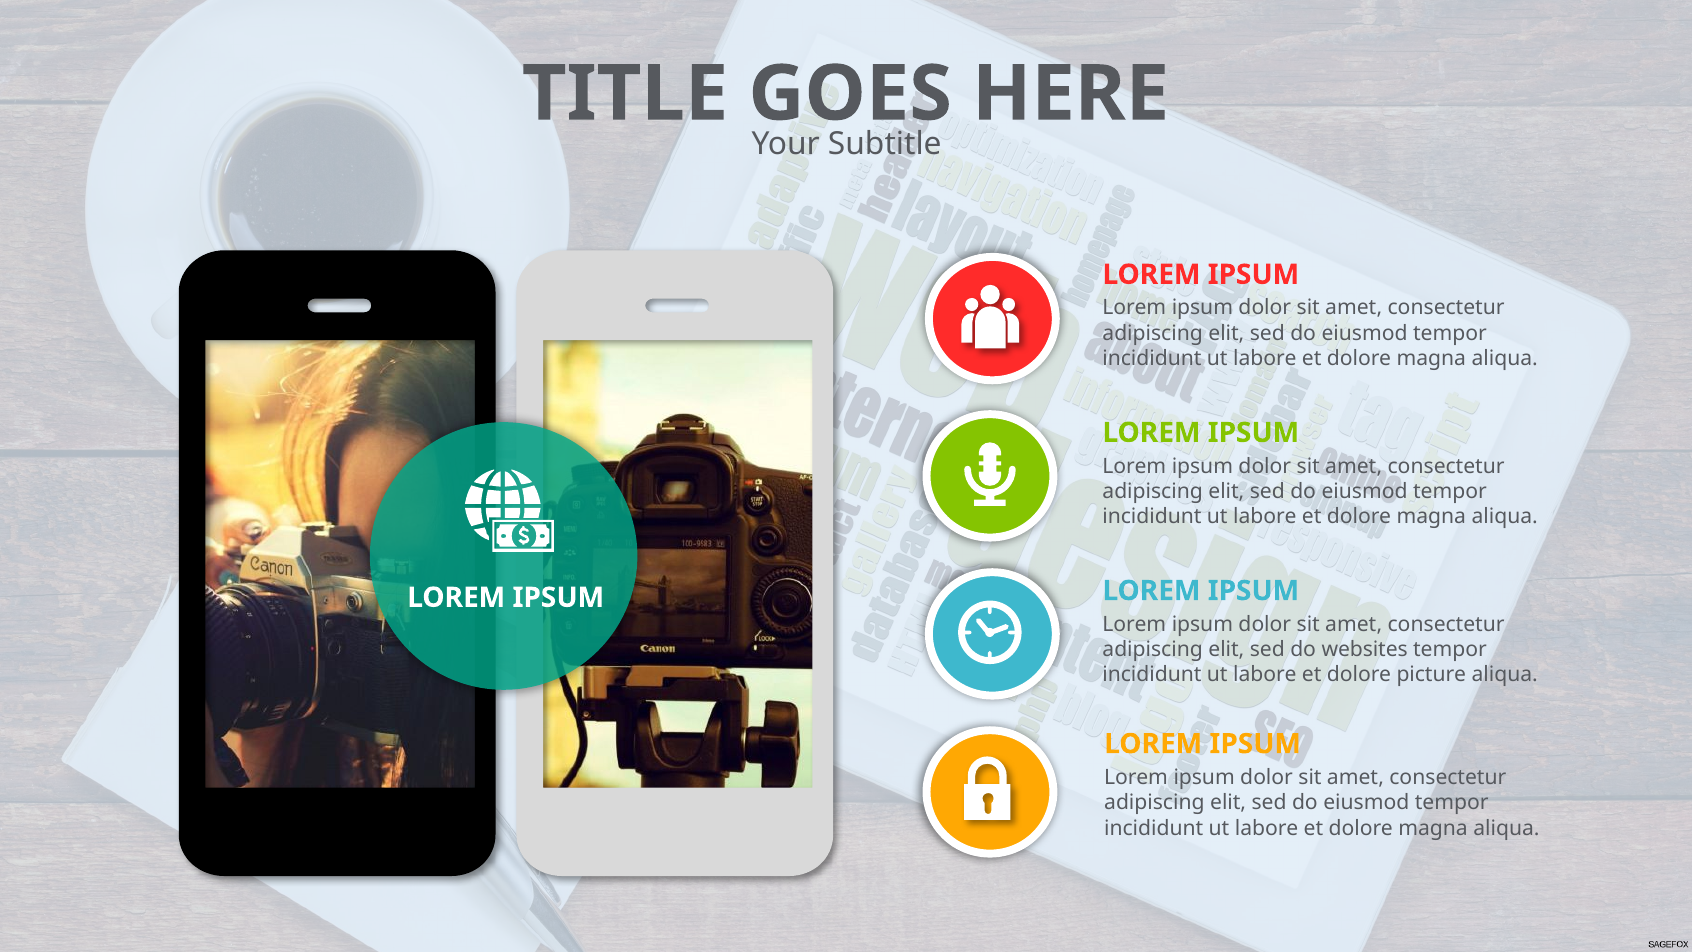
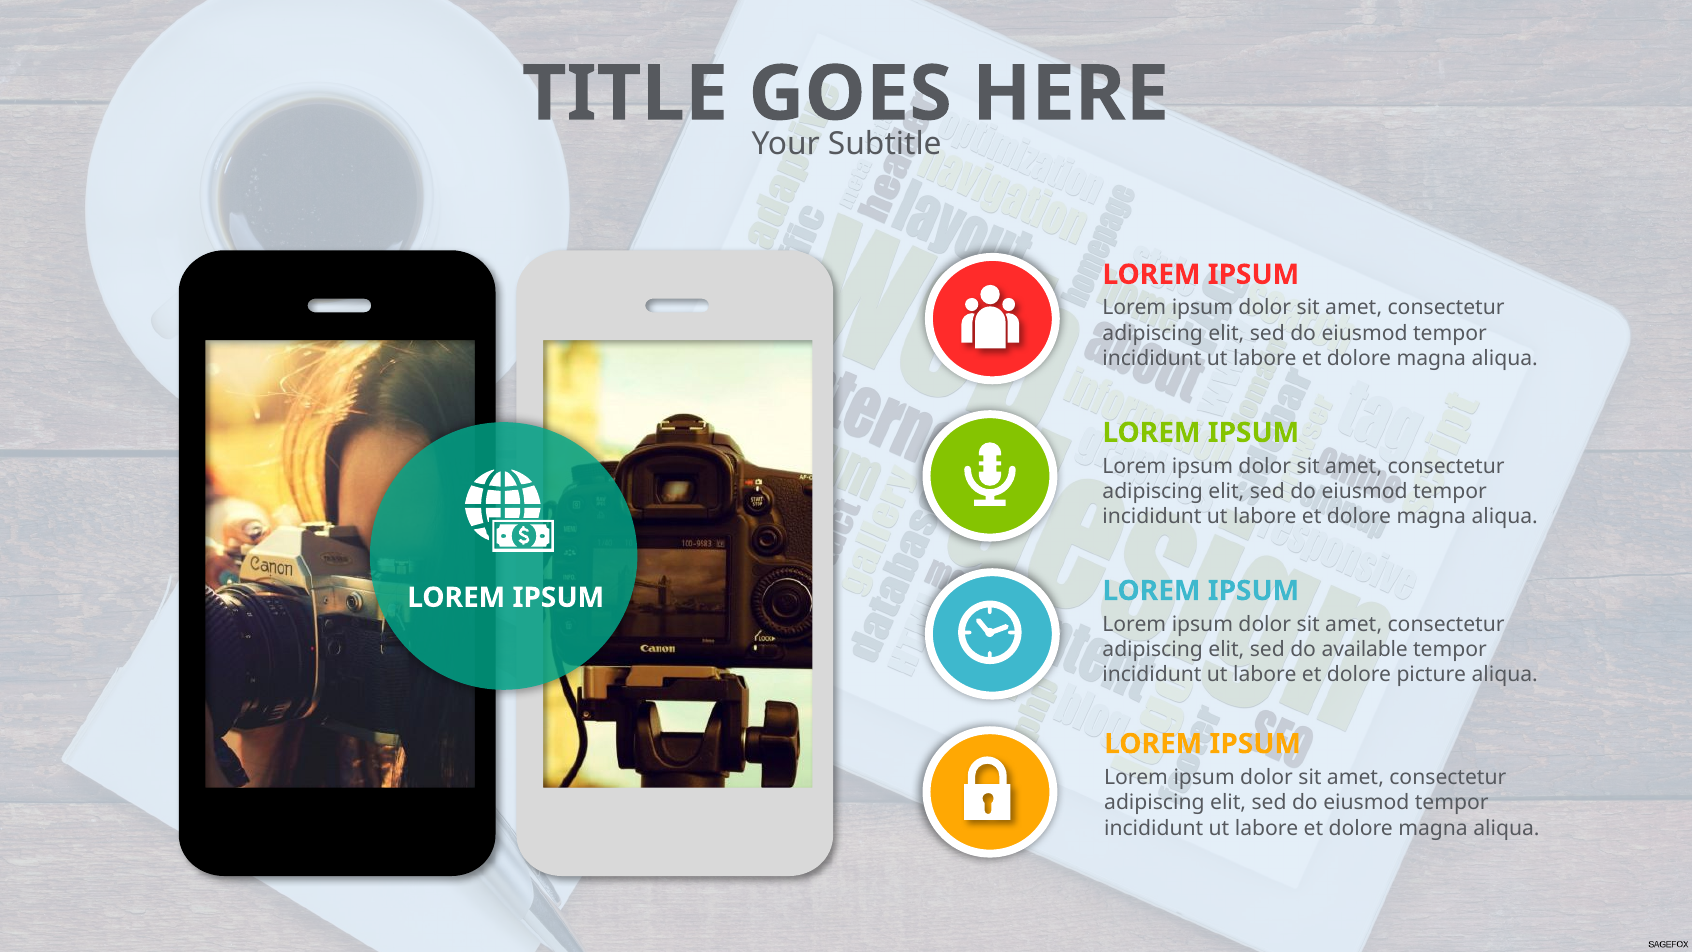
websites: websites -> available
